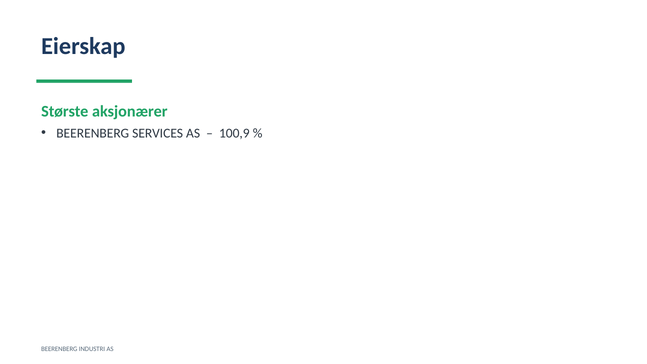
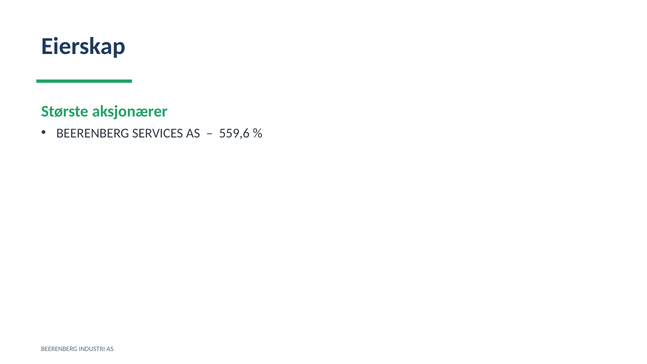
100,9: 100,9 -> 559,6
